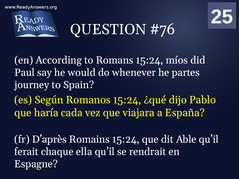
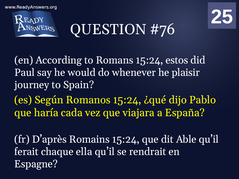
míos: míos -> estos
partes: partes -> plaisir
